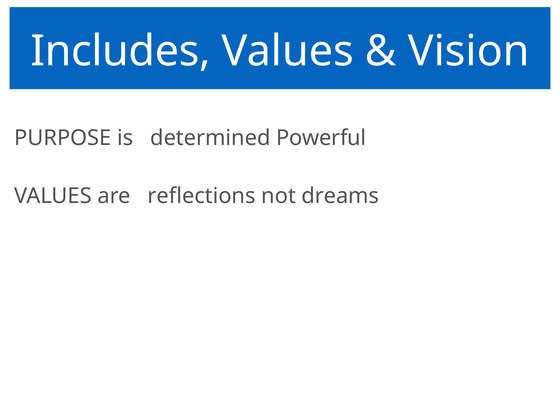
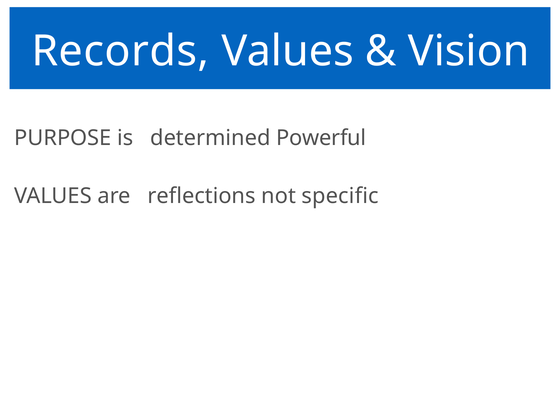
Includes: Includes -> Records
dreams: dreams -> specific
